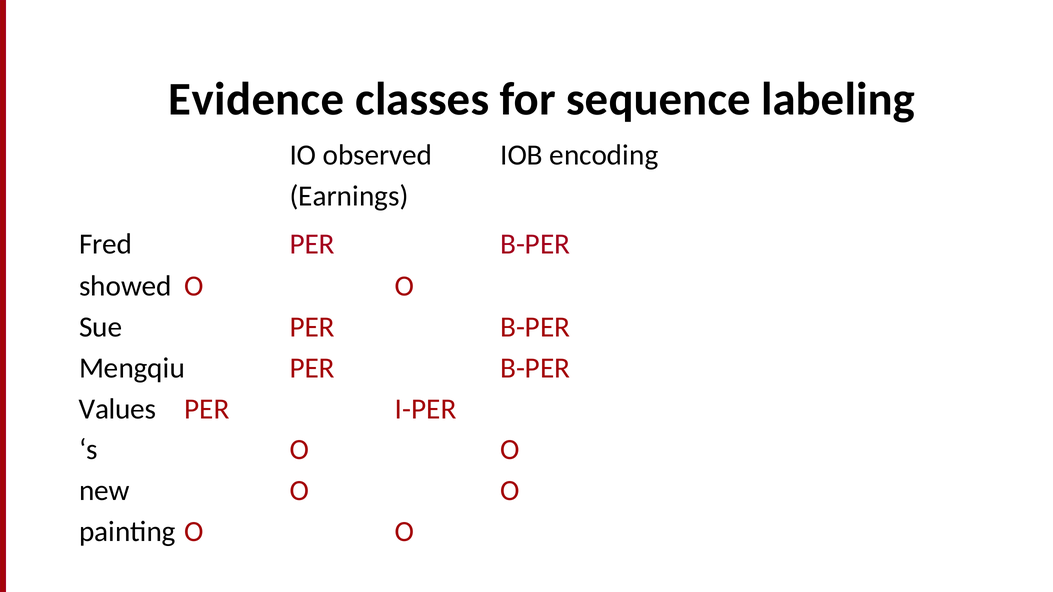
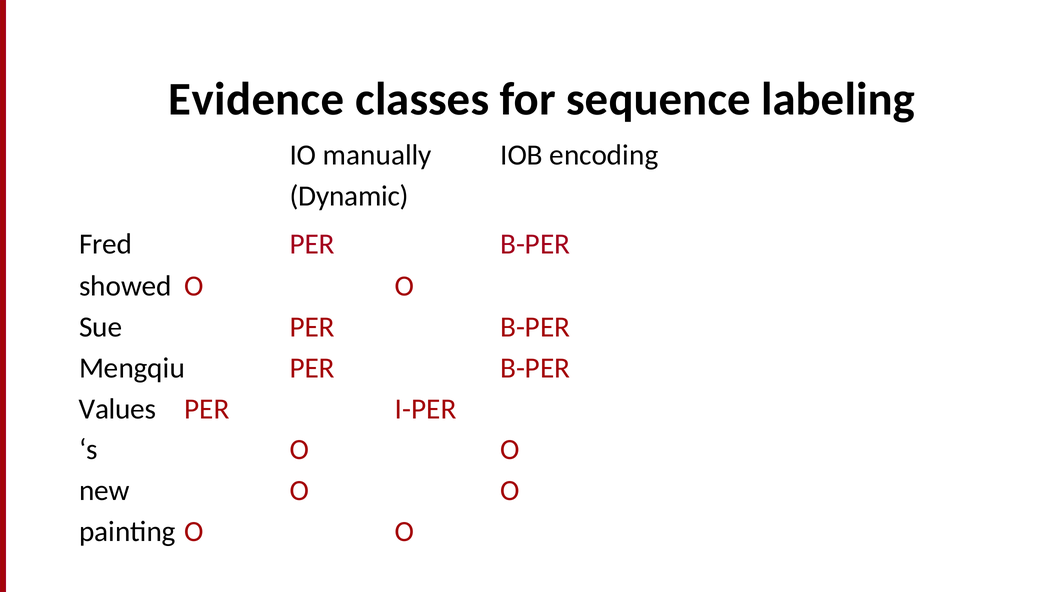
observed: observed -> manually
Earnings: Earnings -> Dynamic
